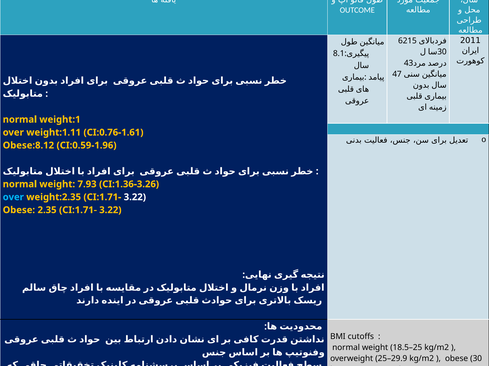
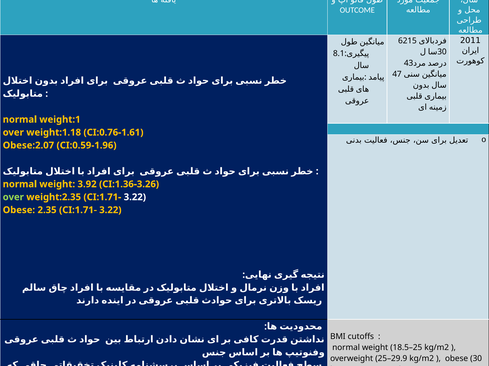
weight:1.11: weight:1.11 -> weight:1.18
Obese:8.12: Obese:8.12 -> Obese:2.07
7.93: 7.93 -> 3.92
over at (13, 197) colour: light blue -> light green
